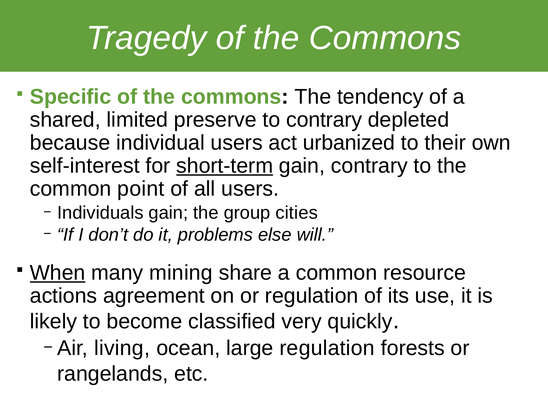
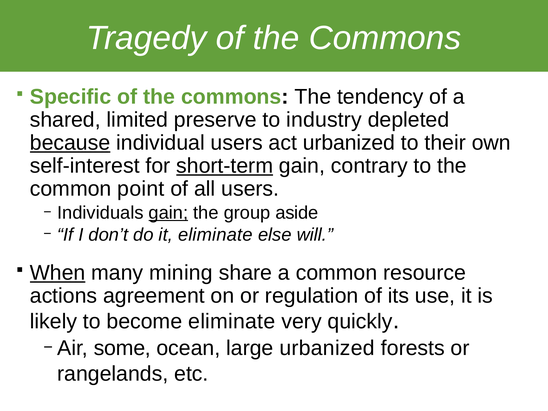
to contrary: contrary -> industry
because underline: none -> present
gain at (168, 213) underline: none -> present
cities: cities -> aside
it problems: problems -> eliminate
become classified: classified -> eliminate
living: living -> some
large regulation: regulation -> urbanized
